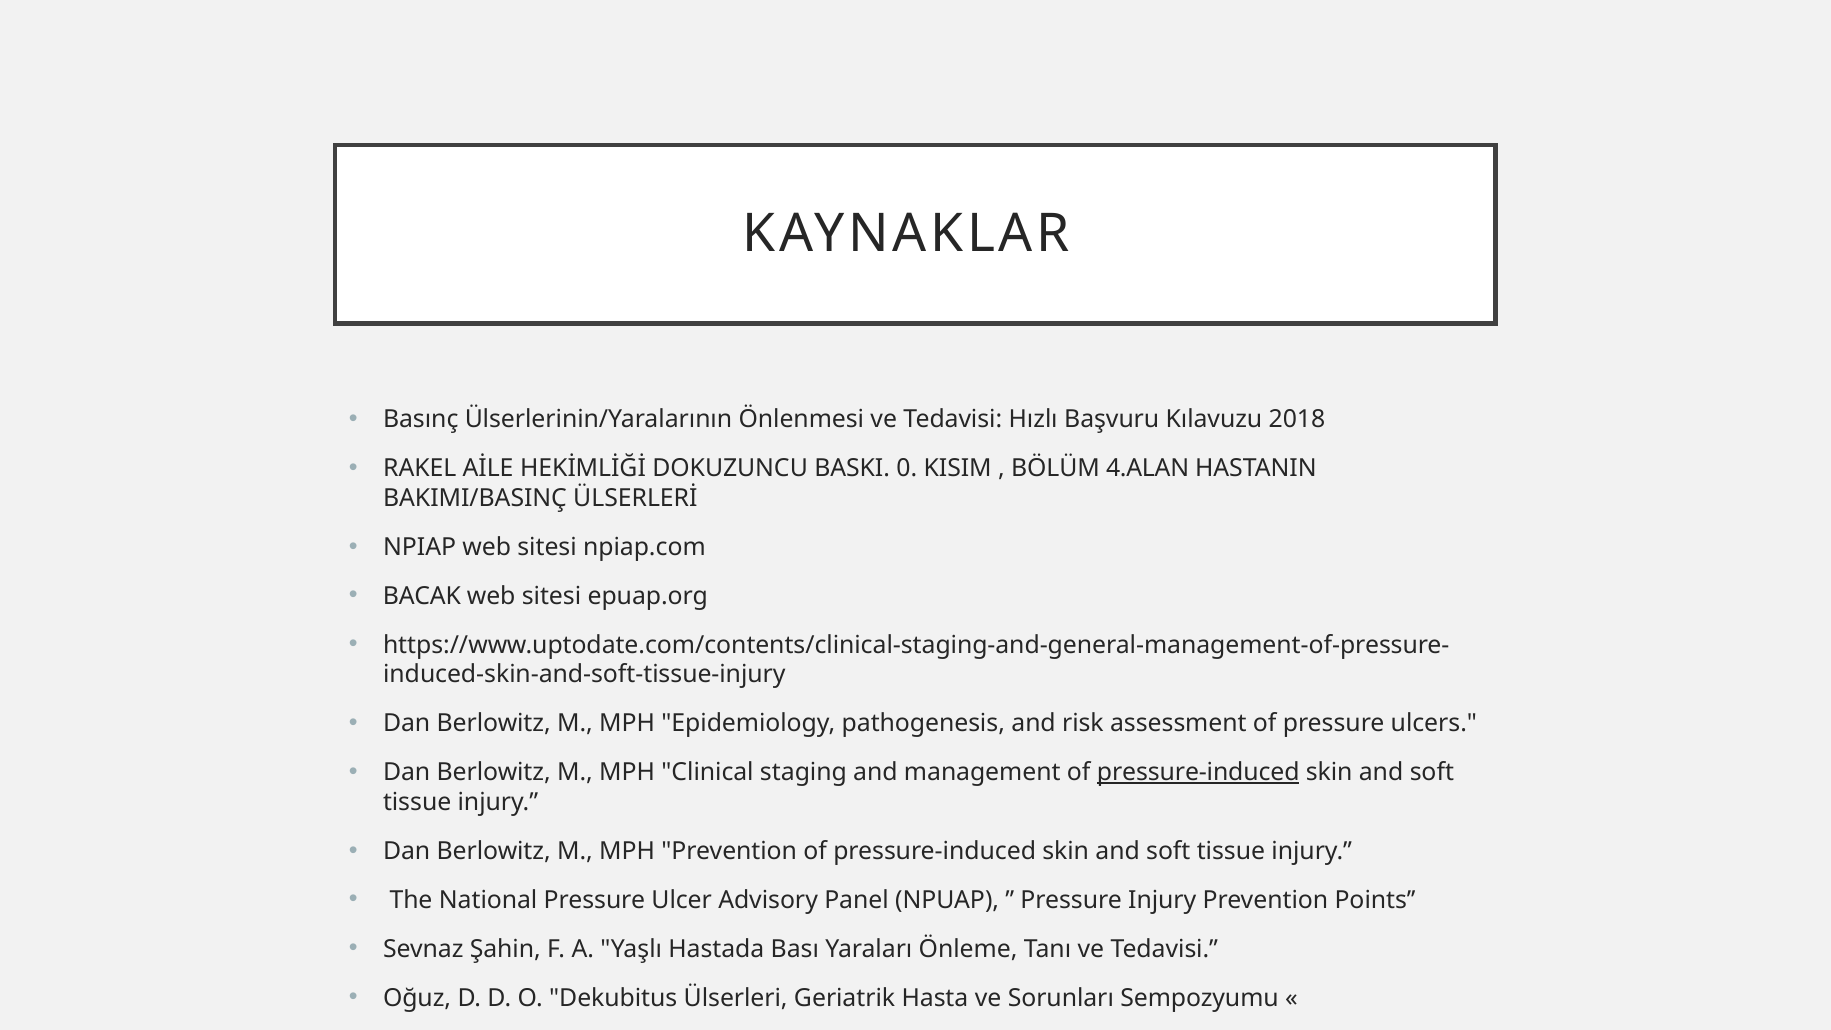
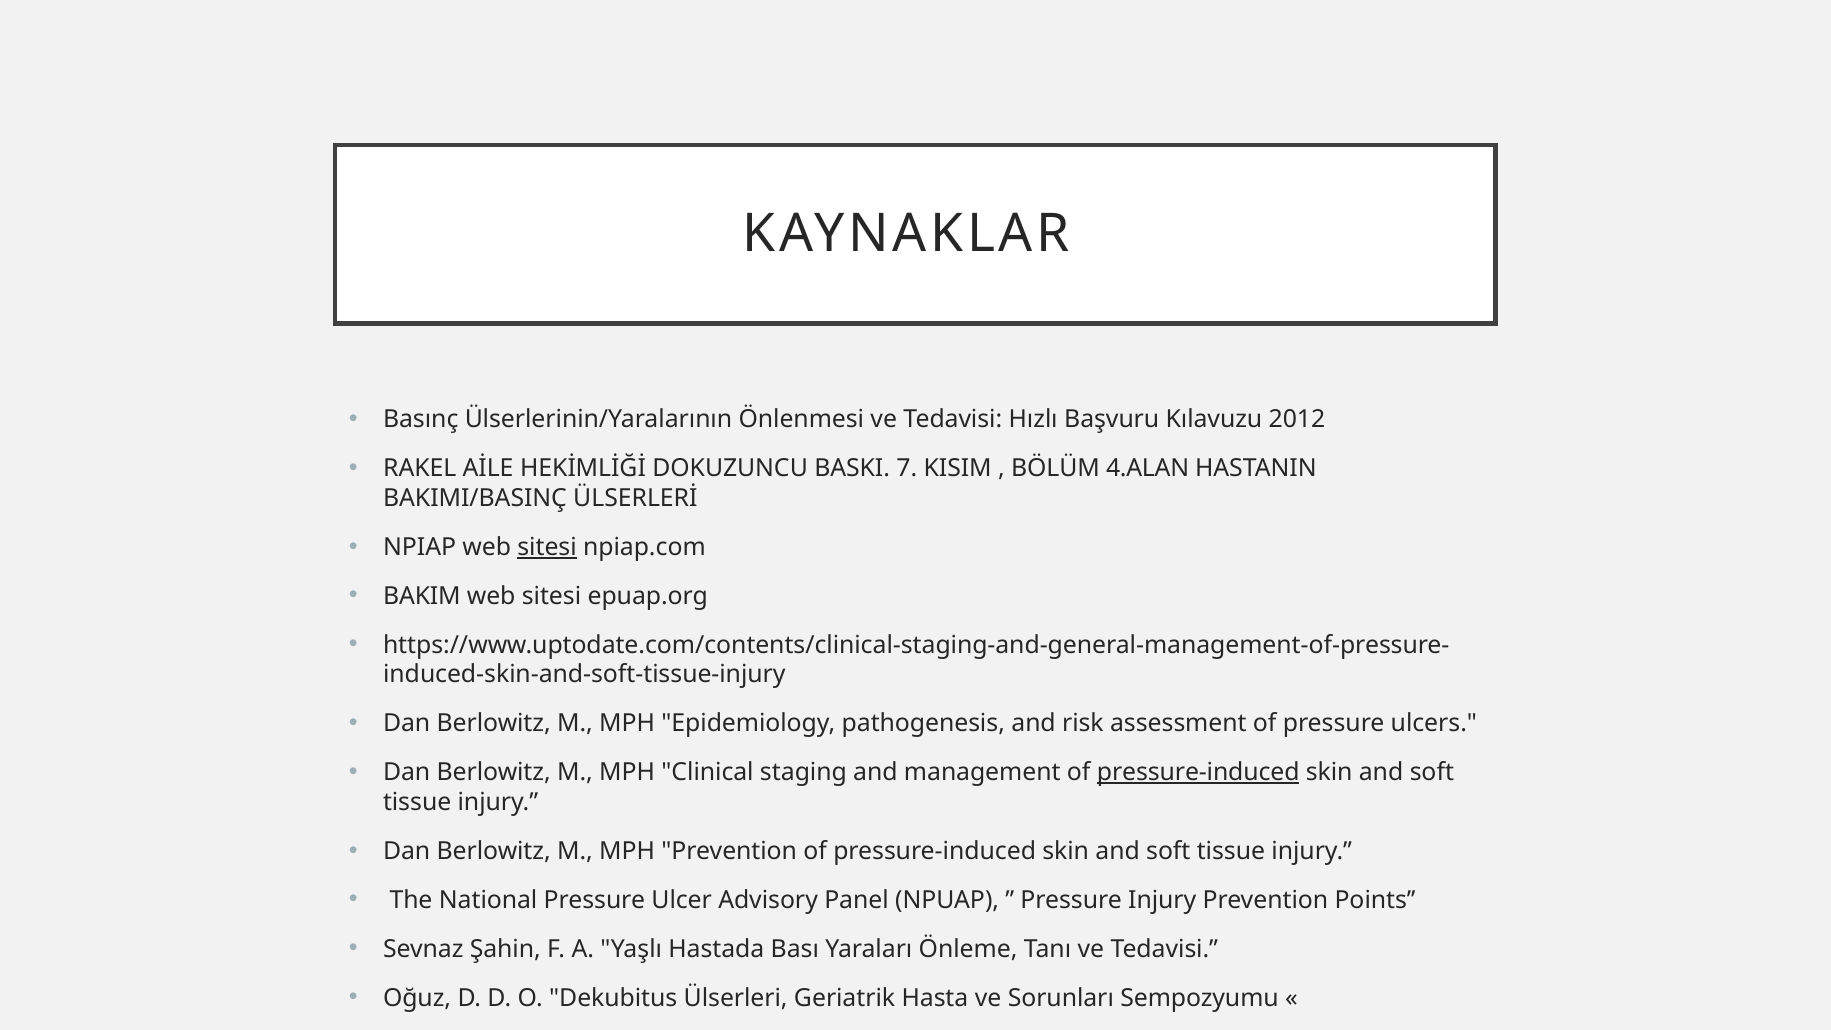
2018: 2018 -> 2012
0: 0 -> 7
sitesi at (547, 547) underline: none -> present
BACAK: BACAK -> BAKIM
